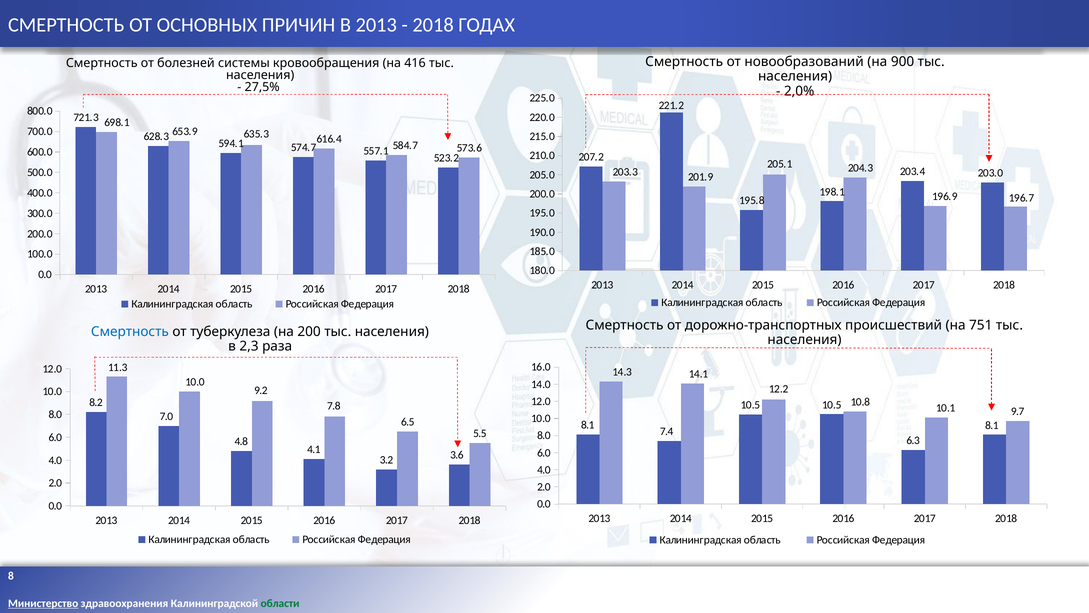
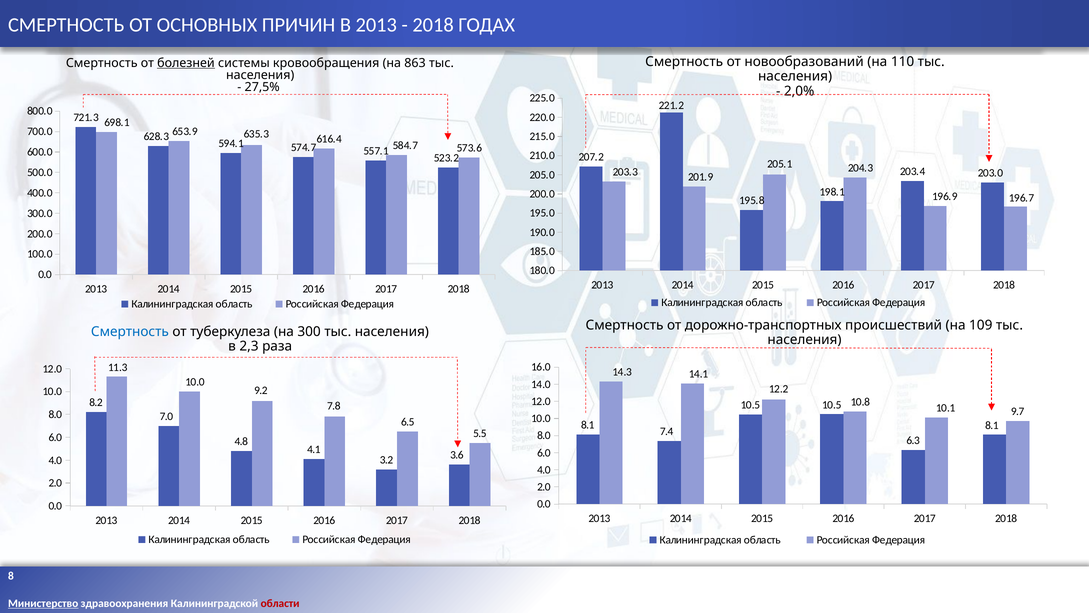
900: 900 -> 110
болезней underline: none -> present
416: 416 -> 863
751: 751 -> 109
200: 200 -> 300
области colour: green -> red
